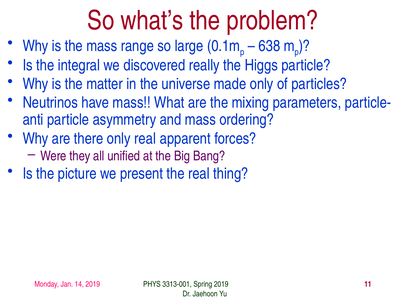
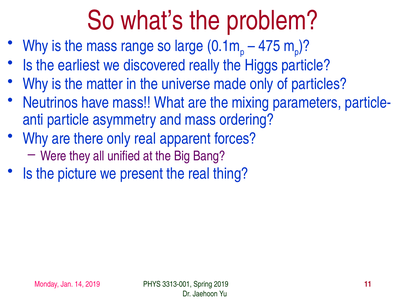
638: 638 -> 475
integral: integral -> earliest
